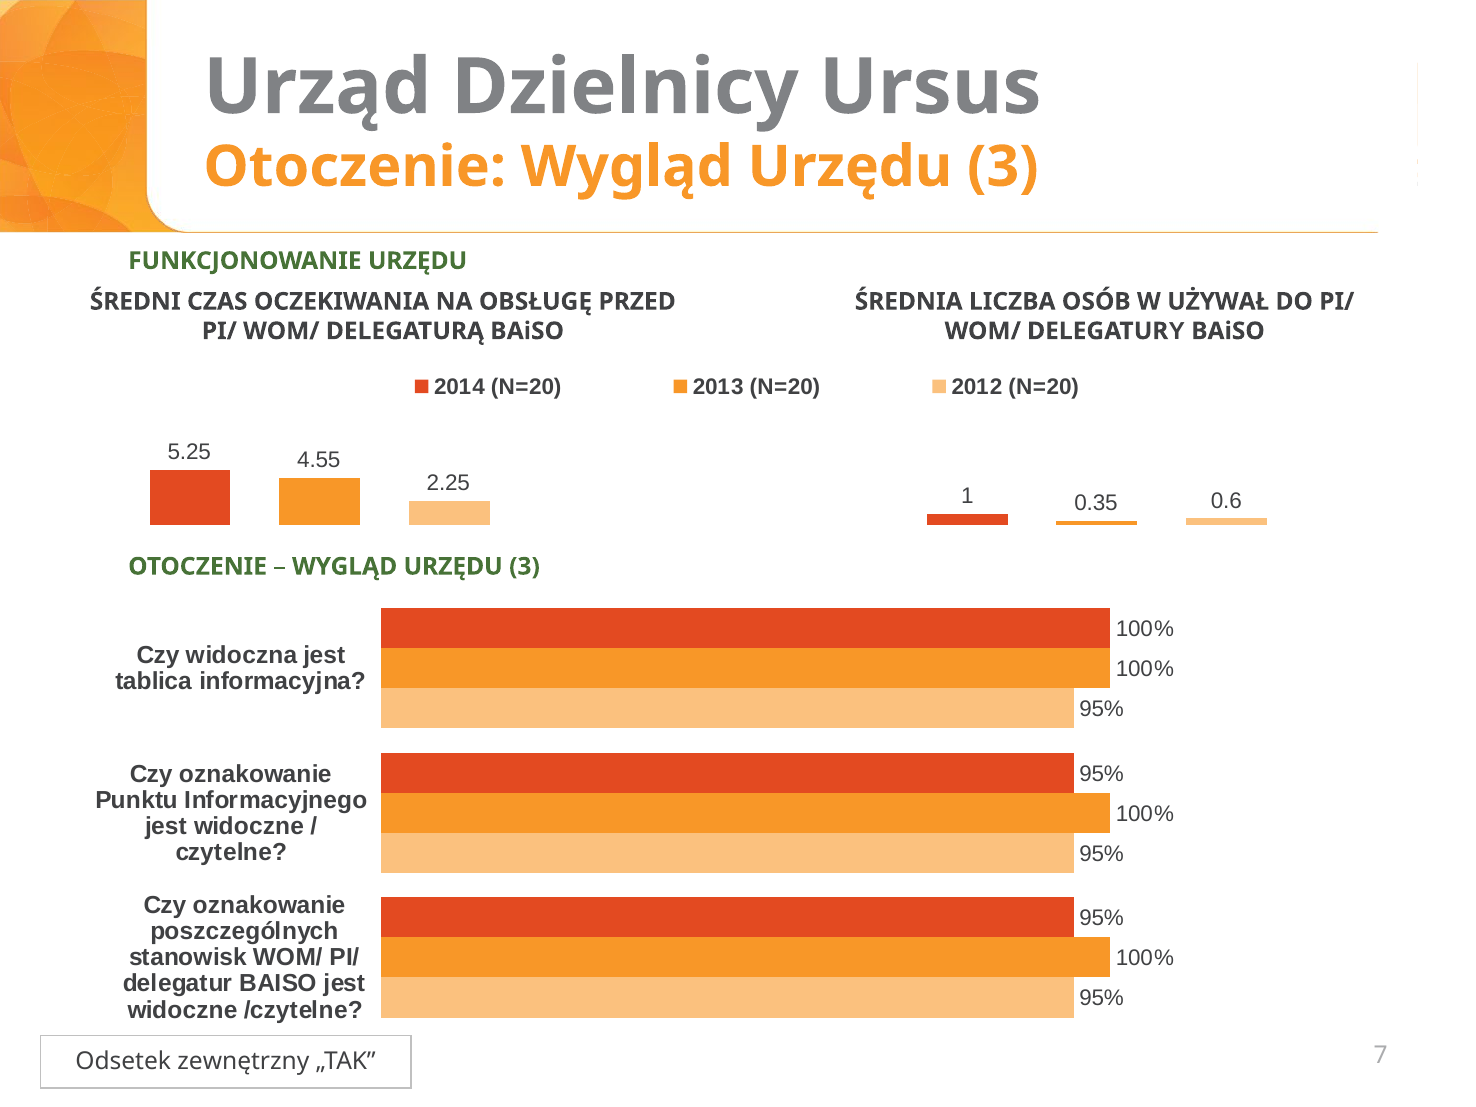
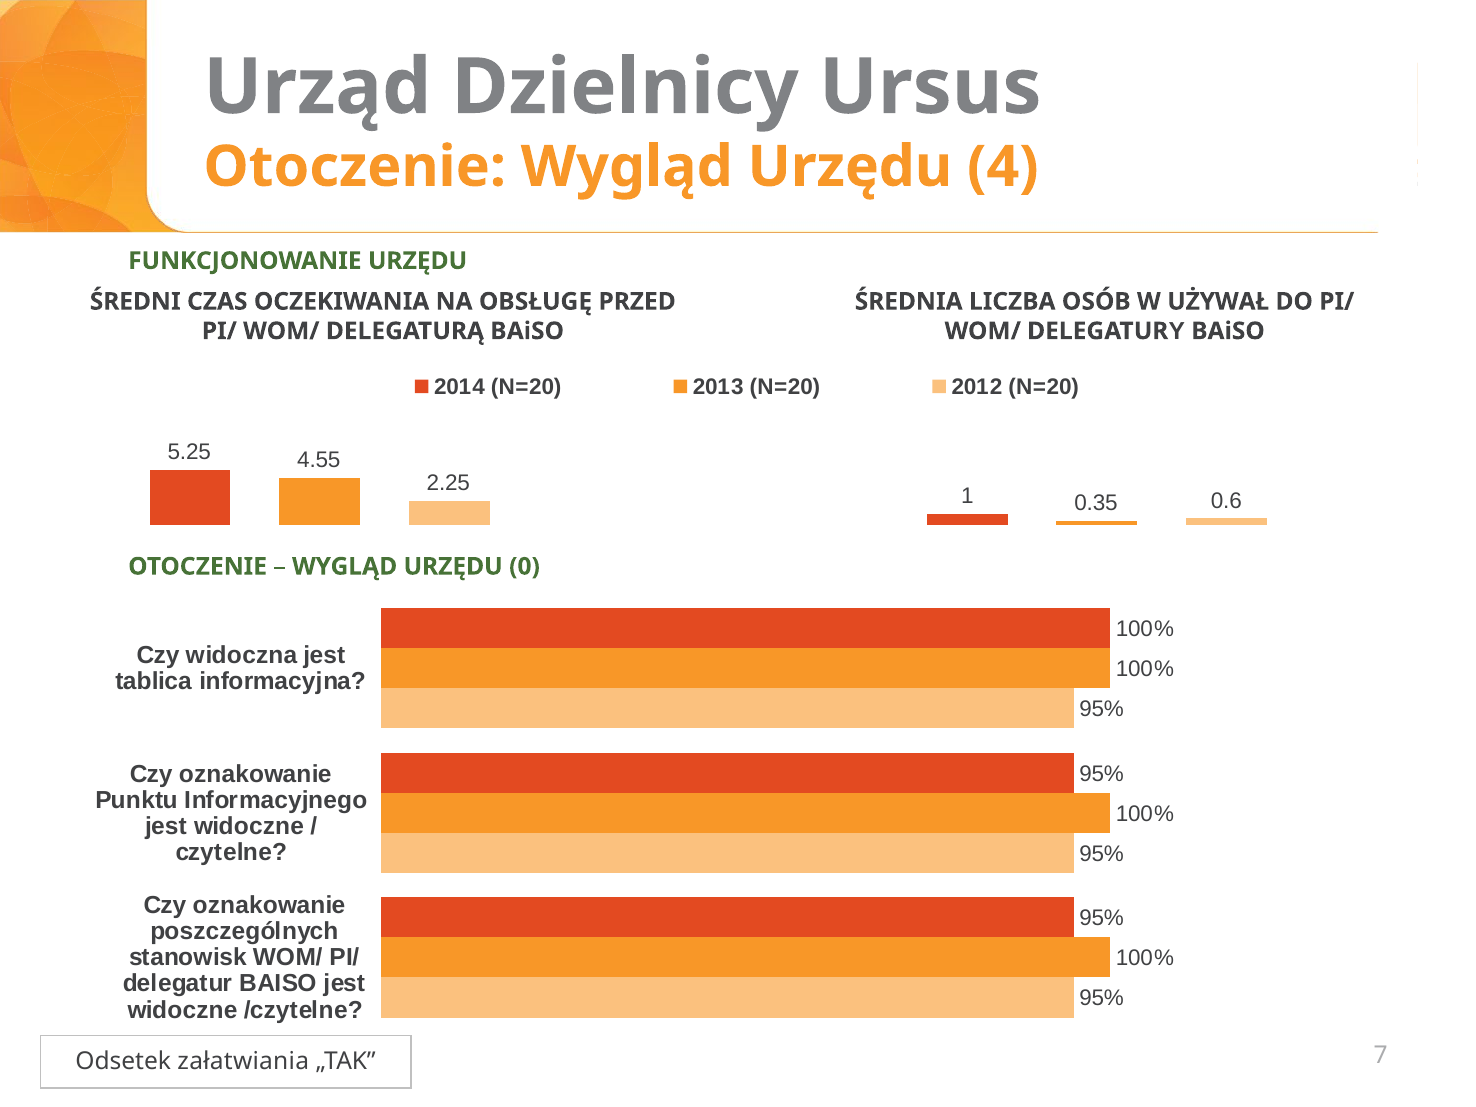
3 at (1003, 167): 3 -> 4
3 at (525, 567): 3 -> 0
zewnętrzny: zewnętrzny -> załatwiania
